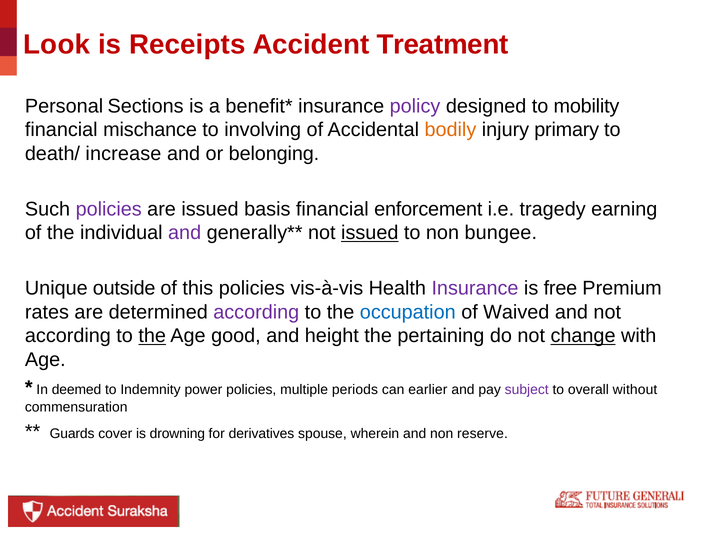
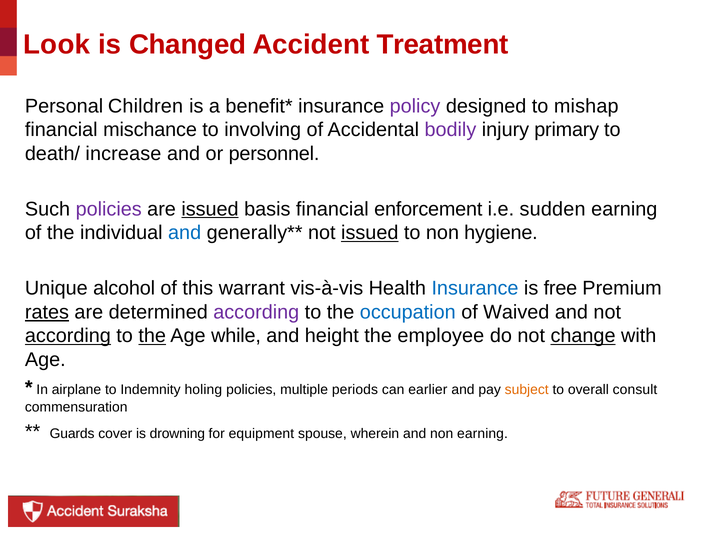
Receipts: Receipts -> Changed
Sections: Sections -> Children
mobility: mobility -> mishap
bodily colour: orange -> purple
belonging: belonging -> personnel
issued at (210, 209) underline: none -> present
tragedy: tragedy -> sudden
and at (185, 233) colour: purple -> blue
bungee: bungee -> hygiene
outside: outside -> alcohol
this policies: policies -> warrant
Insurance at (475, 288) colour: purple -> blue
rates underline: none -> present
according at (68, 336) underline: none -> present
good: good -> while
pertaining: pertaining -> employee
deemed: deemed -> airplane
power: power -> holing
subject colour: purple -> orange
without: without -> consult
derivatives: derivatives -> equipment
non reserve: reserve -> earning
